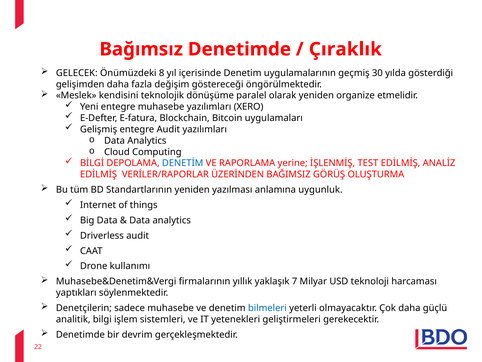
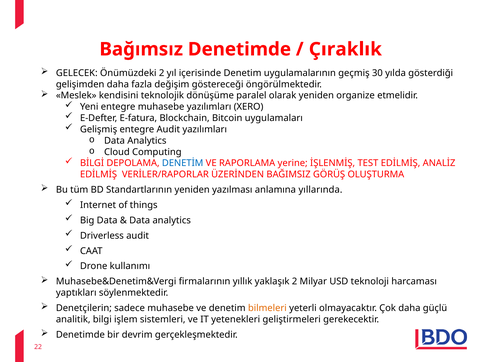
Önümüzdeki 8: 8 -> 2
uygunluk: uygunluk -> yıllarında
yaklaşık 7: 7 -> 2
bilmeleri colour: blue -> orange
